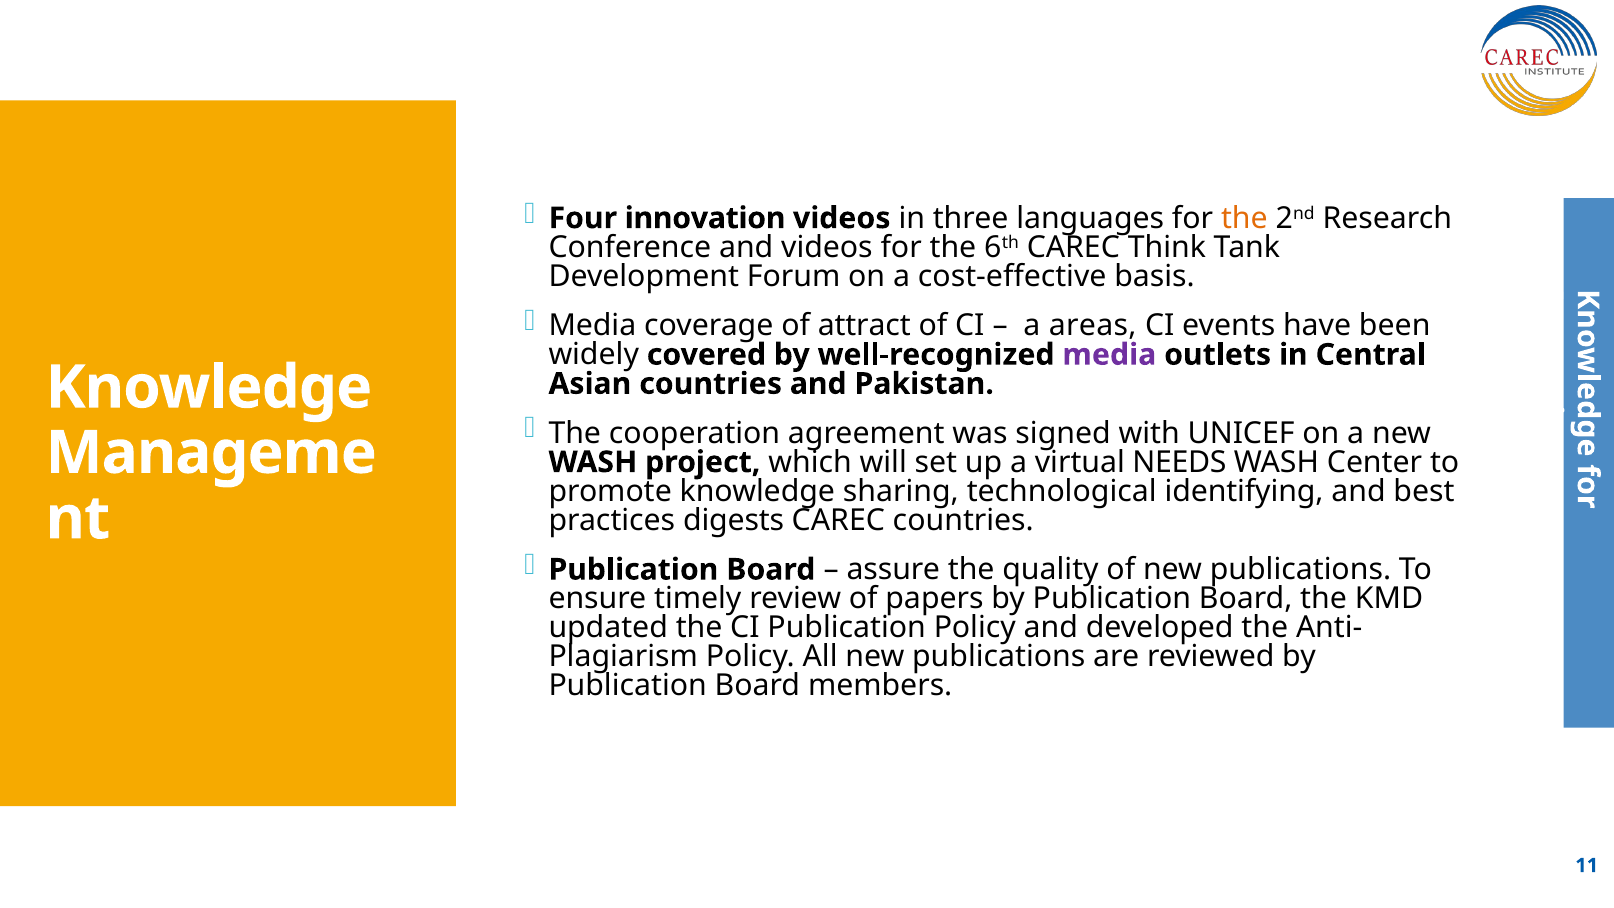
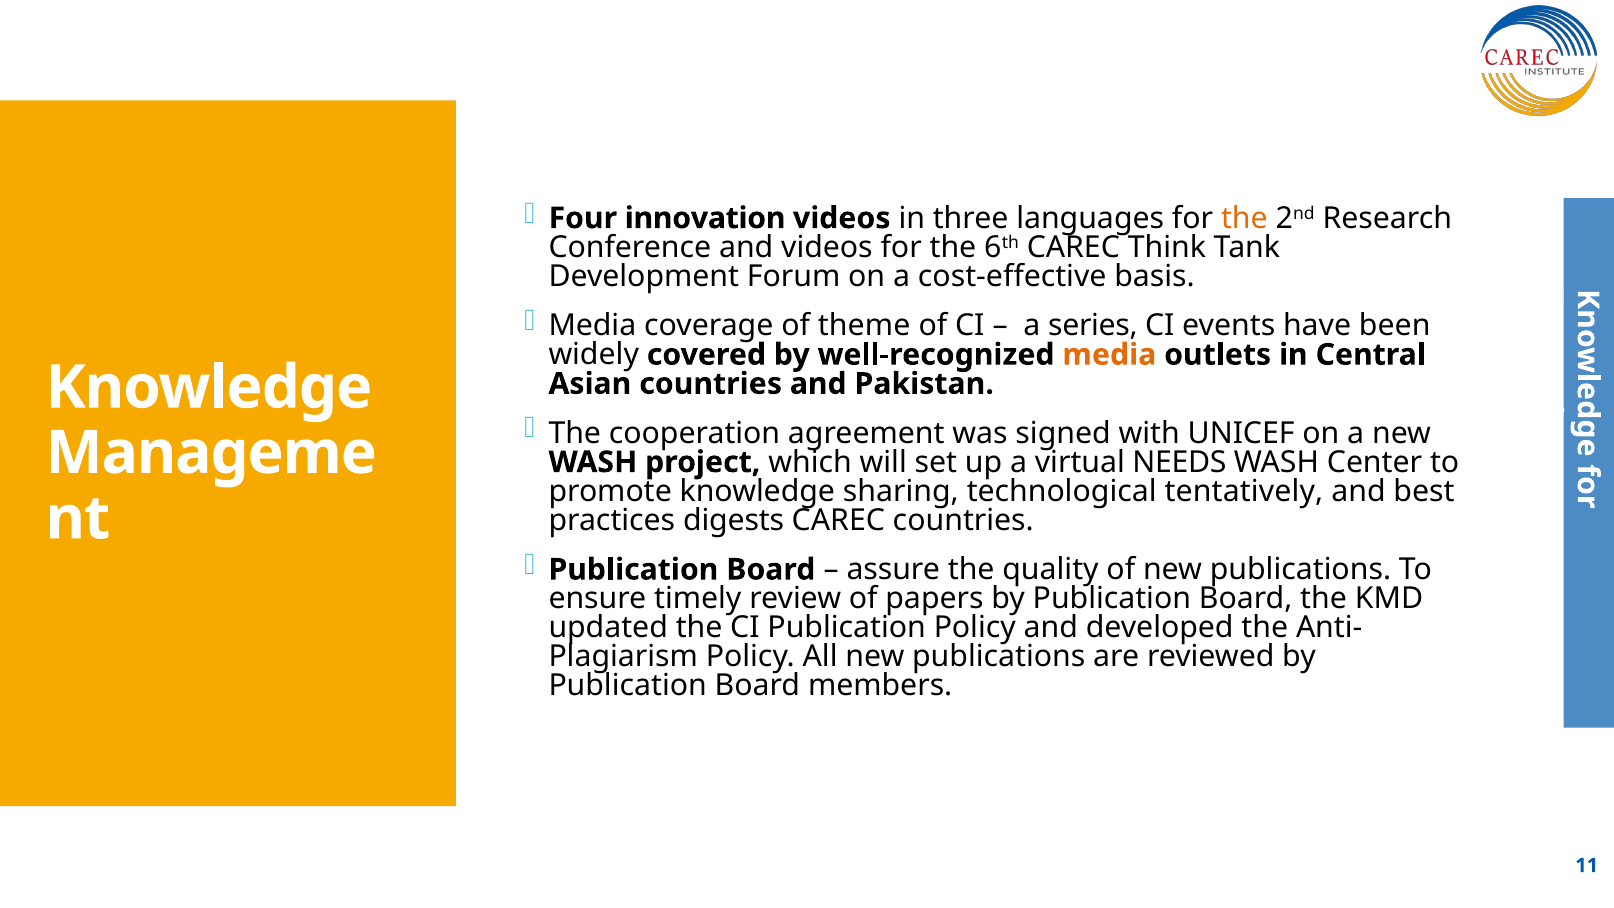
attract: attract -> theme
areas: areas -> series
media at (1109, 355) colour: purple -> orange
identifying: identifying -> tentatively
